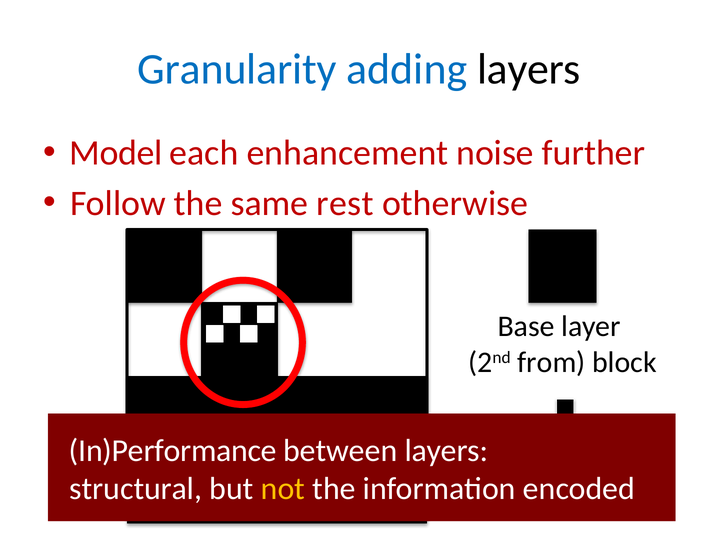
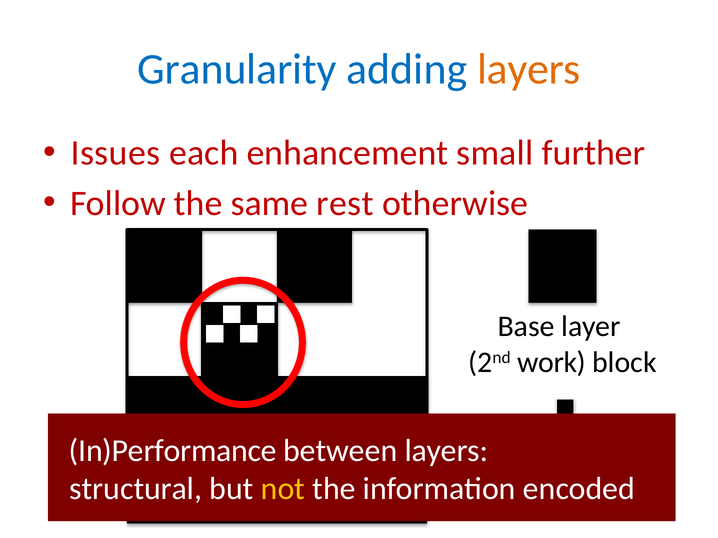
layers at (529, 70) colour: black -> orange
Model: Model -> Issues
noise: noise -> small
from: from -> work
